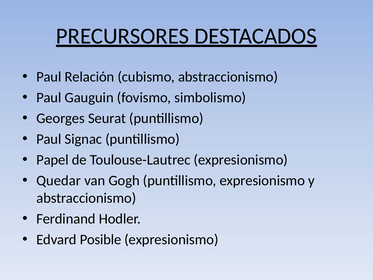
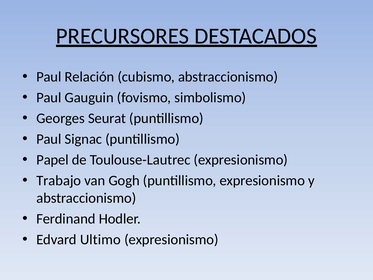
Quedar: Quedar -> Trabajo
Posible: Posible -> Ultimo
